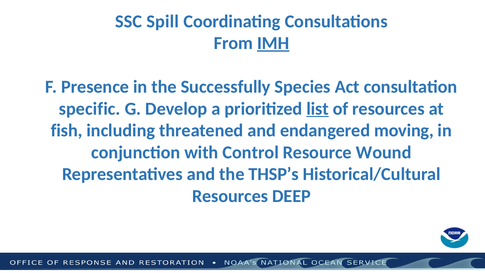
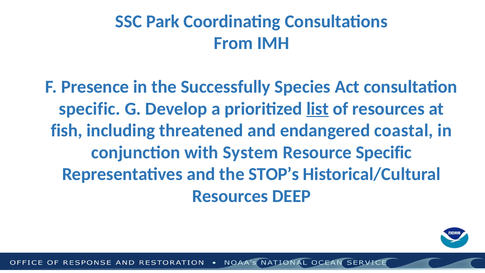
Spill: Spill -> Park
IMH underline: present -> none
moving: moving -> coastal
Control: Control -> System
Resource Wound: Wound -> Specific
THSP’s: THSP’s -> STOP’s
